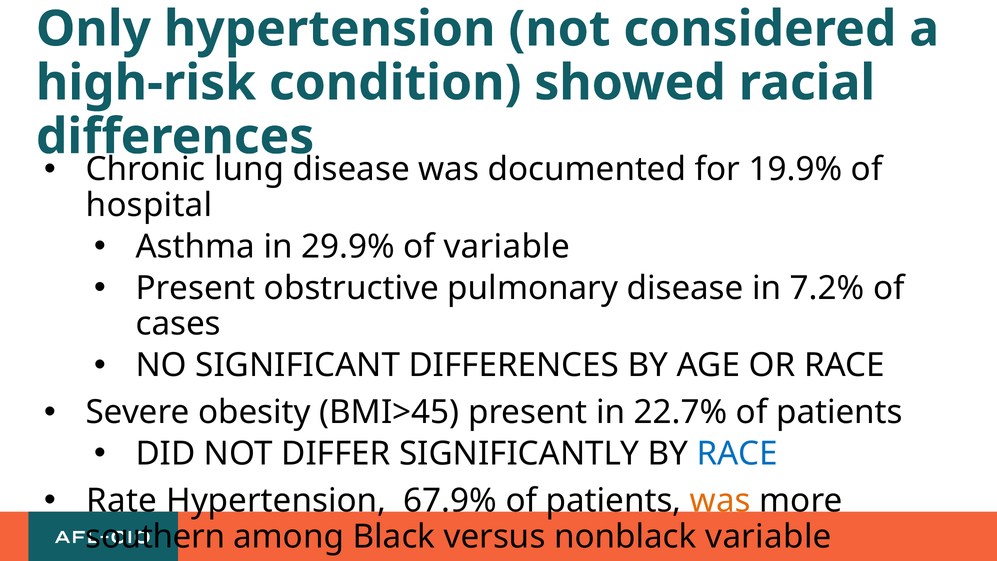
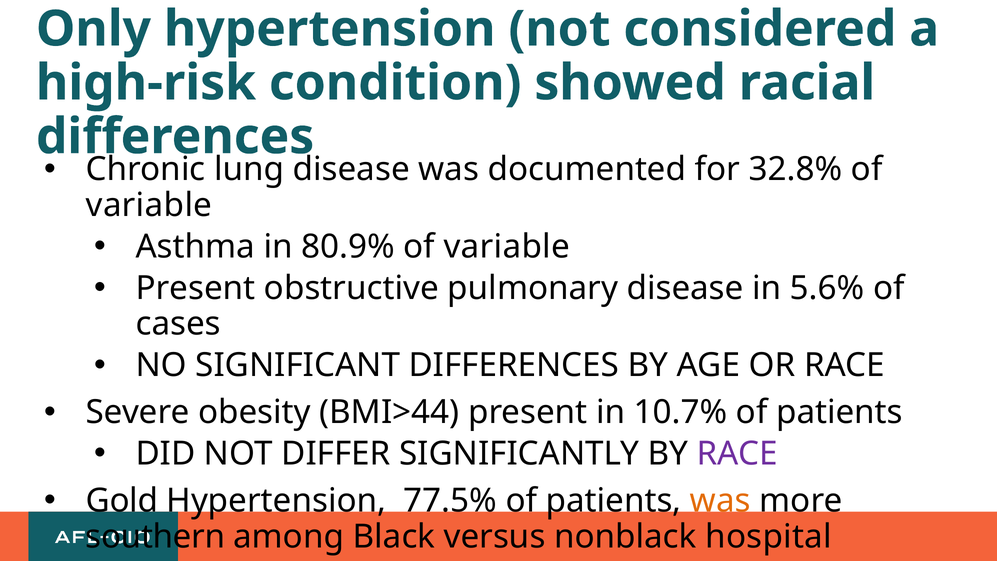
19.9%: 19.9% -> 32.8%
hospital at (149, 205): hospital -> variable
29.9%: 29.9% -> 80.9%
7.2%: 7.2% -> 5.6%
BMI>45: BMI>45 -> BMI>44
22.7%: 22.7% -> 10.7%
RACE at (737, 454) colour: blue -> purple
Rate: Rate -> Gold
67.9%: 67.9% -> 77.5%
nonblack variable: variable -> hospital
